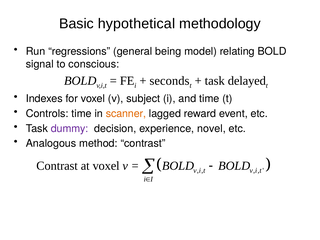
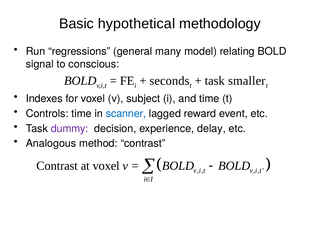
being: being -> many
delayed: delayed -> smaller
scanner colour: orange -> blue
novel: novel -> delay
